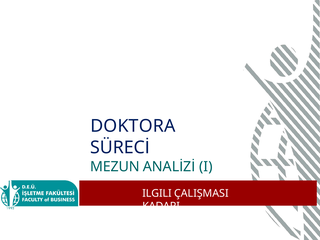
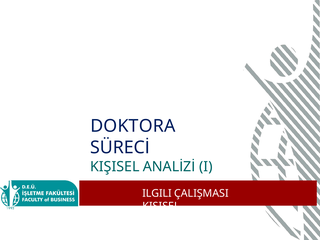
MEZUN at (115, 167): MEZUN -> KIŞISEL
KADARI at (161, 206): KADARI -> KIŞISEL
